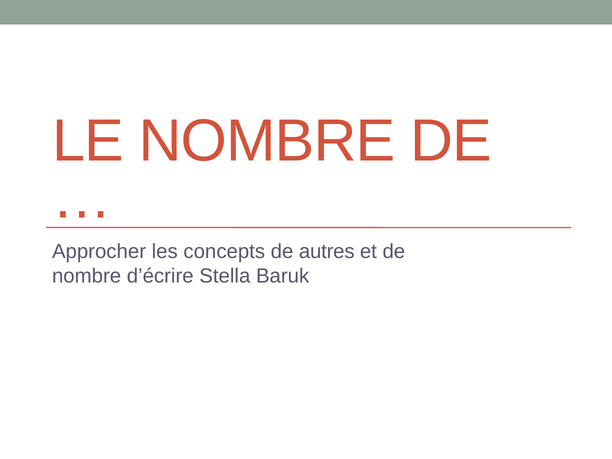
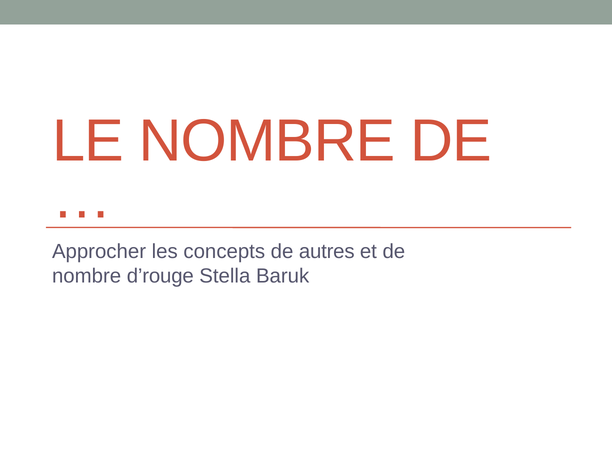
d’écrire: d’écrire -> d’rouge
